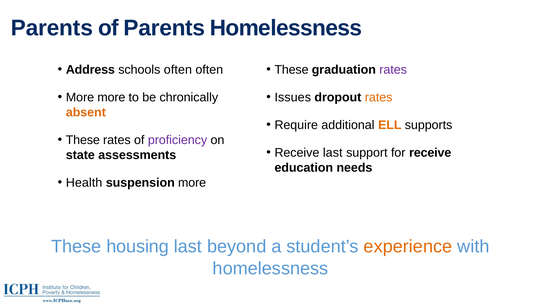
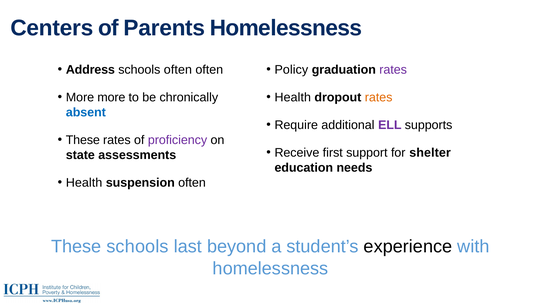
Parents at (52, 28): Parents -> Centers
These at (291, 70): These -> Policy
Issues at (293, 97): Issues -> Health
absent colour: orange -> blue
ELL colour: orange -> purple
Receive last: last -> first
for receive: receive -> shelter
suspension more: more -> often
These housing: housing -> schools
experience colour: orange -> black
